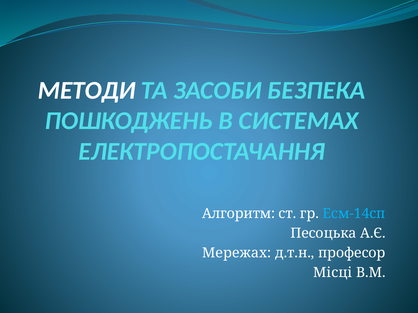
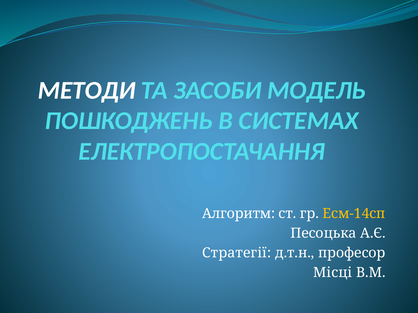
БЕЗПЕКА: БЕЗПЕКА -> МОДЕЛЬ
Есм-14сп colour: light blue -> yellow
Мережах: Мережах -> Стратегії
